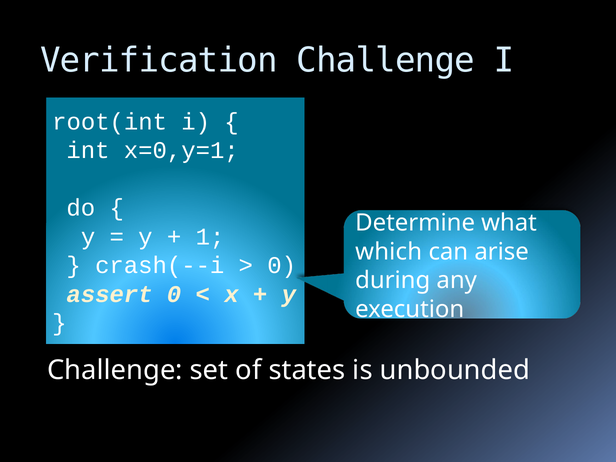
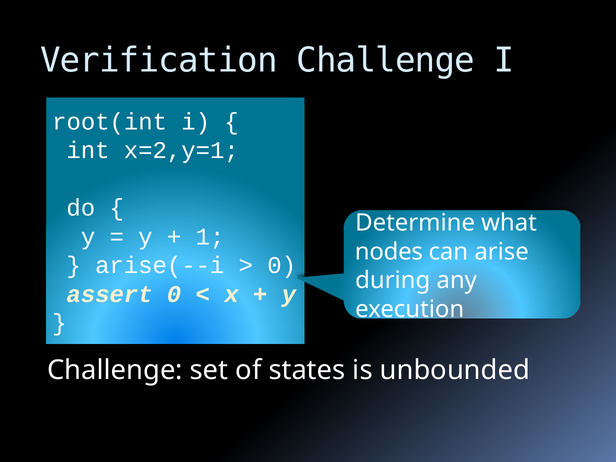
x=0,y=1: x=0,y=1 -> x=2,y=1
which: which -> nodes
crash(--i: crash(--i -> arise(--i
